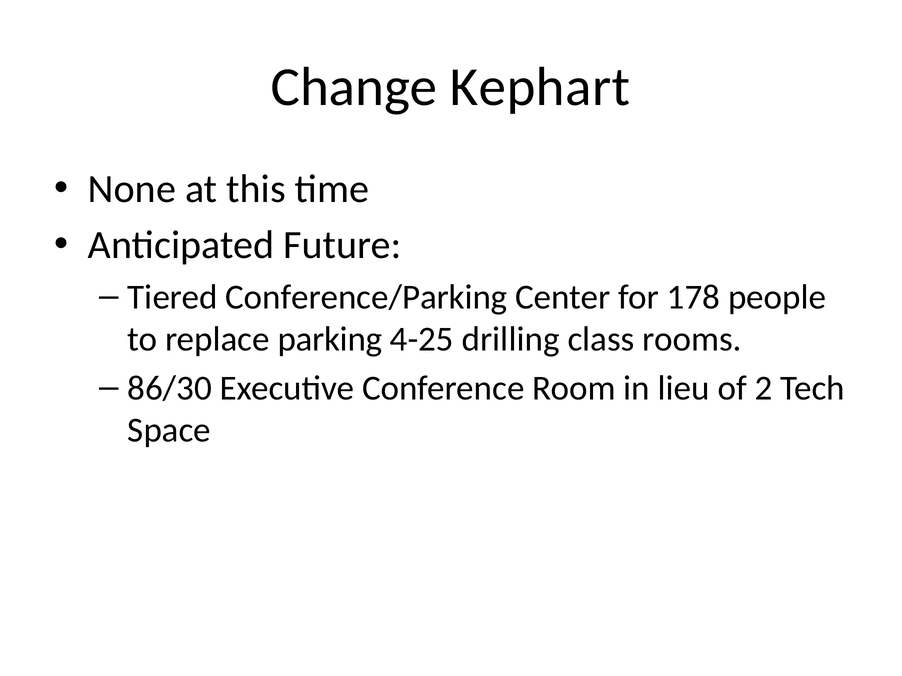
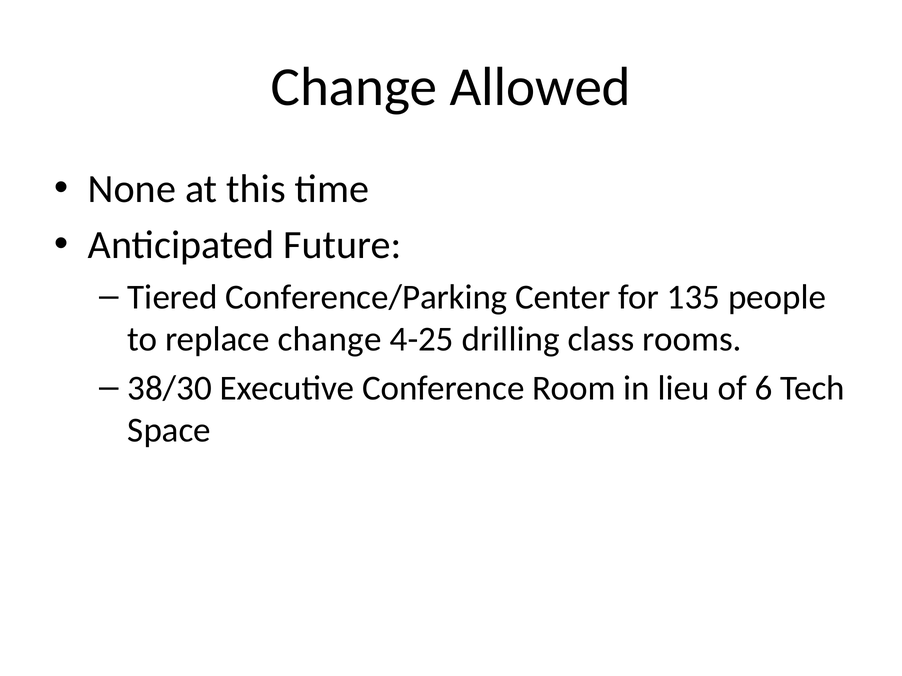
Kephart: Kephart -> Allowed
178: 178 -> 135
replace parking: parking -> change
86/30: 86/30 -> 38/30
2: 2 -> 6
